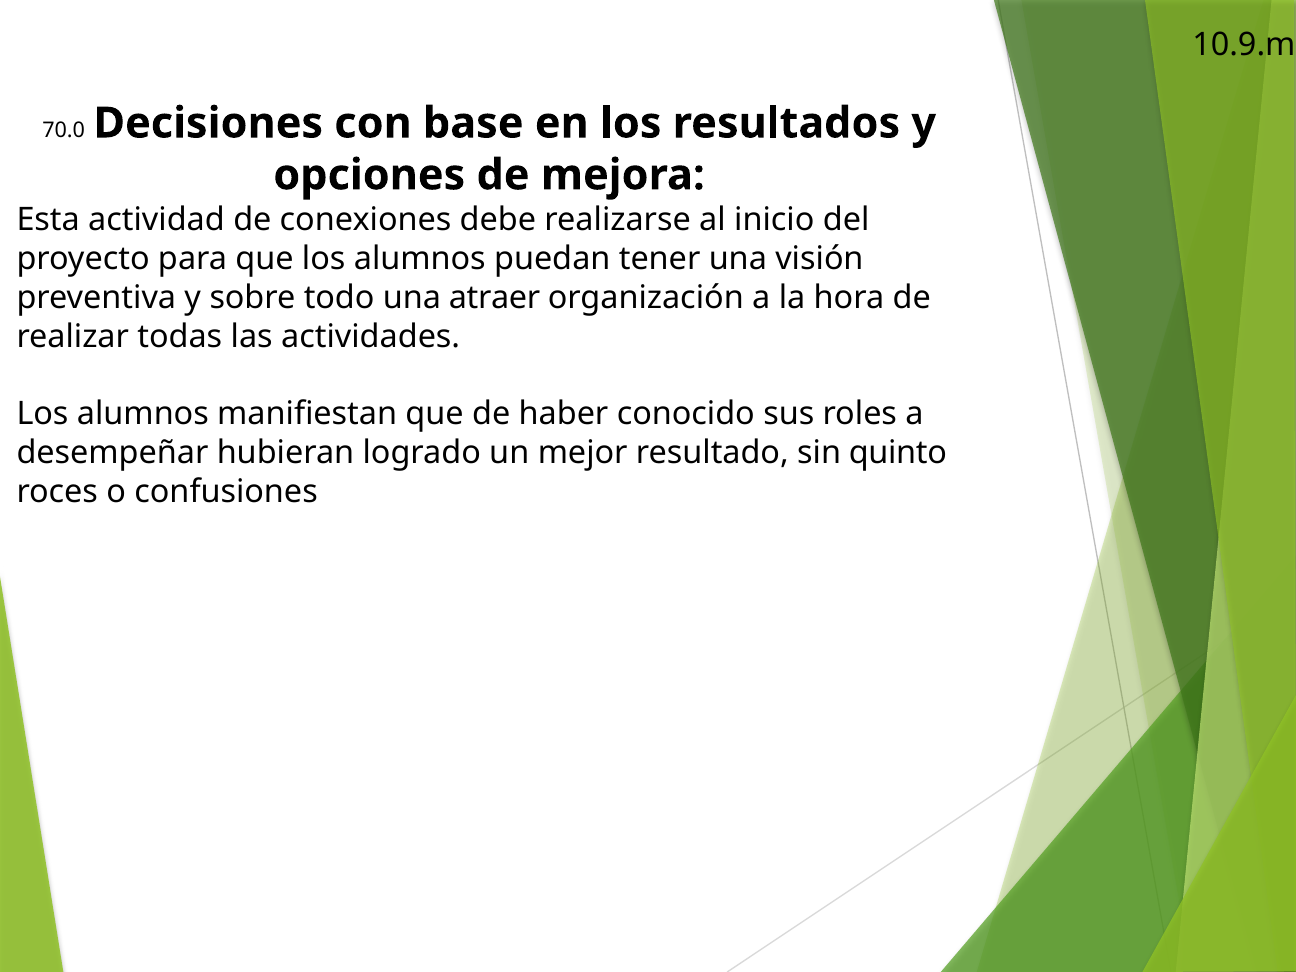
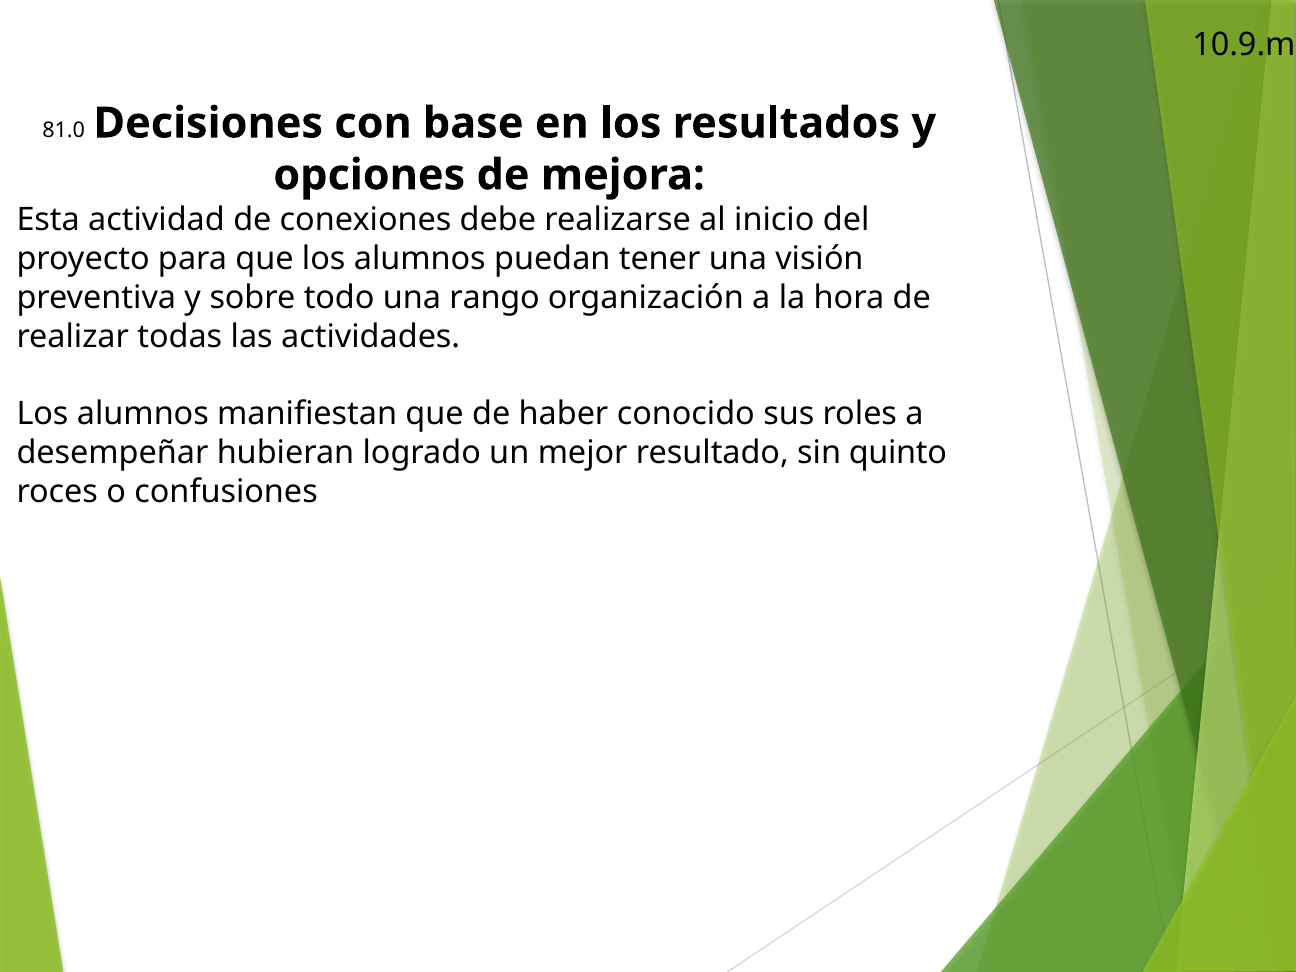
70.0: 70.0 -> 81.0
atraer: atraer -> rango
